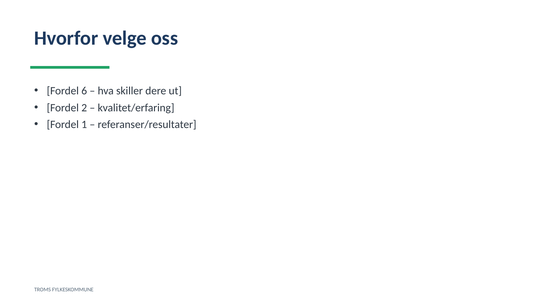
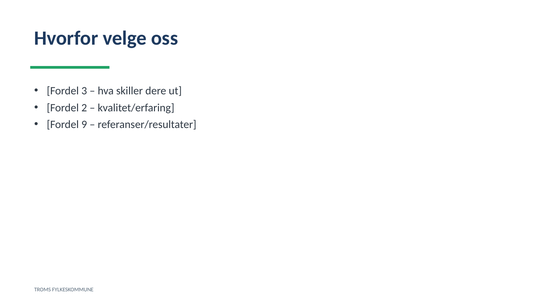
6: 6 -> 3
1: 1 -> 9
